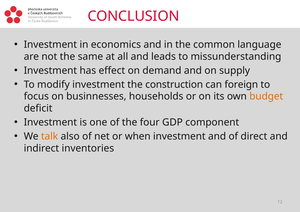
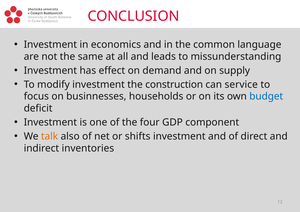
foreign: foreign -> service
budget colour: orange -> blue
when: when -> shifts
